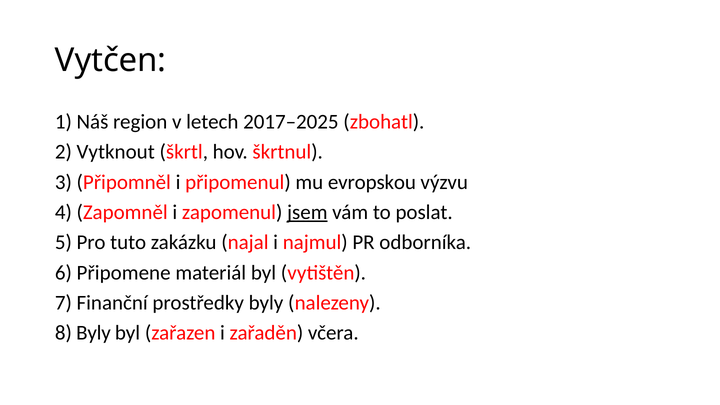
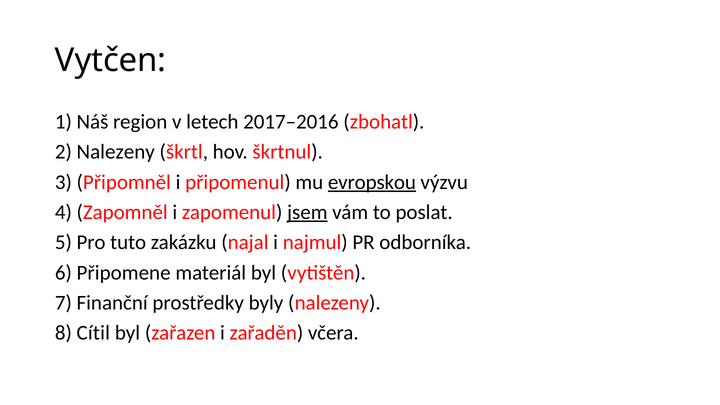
2017–2025: 2017–2025 -> 2017–2016
2 Vytknout: Vytknout -> Nalezeny
evropskou underline: none -> present
8 Byly: Byly -> Cítil
